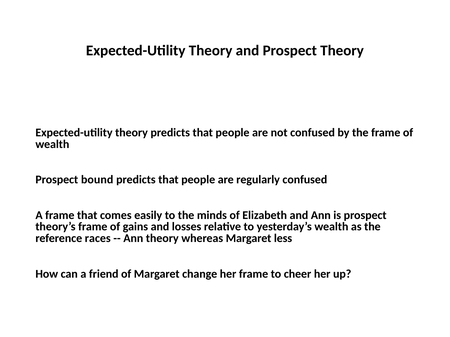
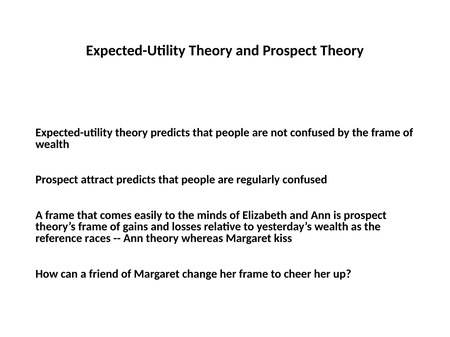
bound: bound -> attract
less: less -> kiss
